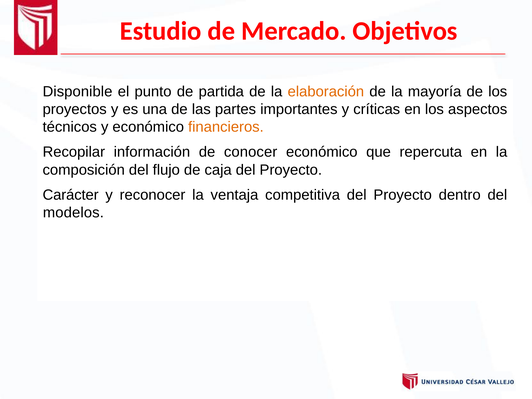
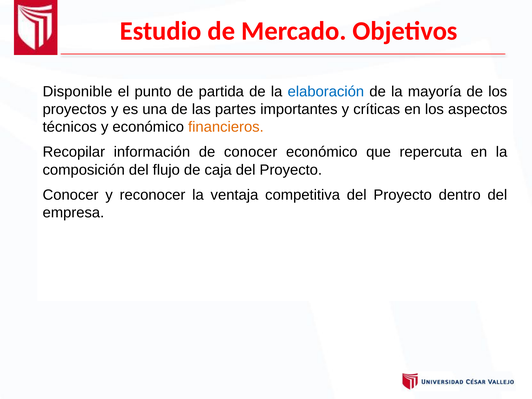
elaboración colour: orange -> blue
Carácter at (71, 195): Carácter -> Conocer
modelos: modelos -> empresa
